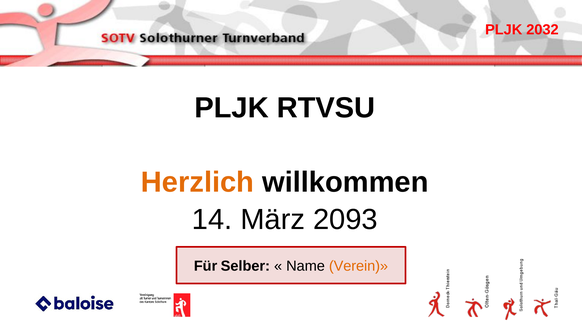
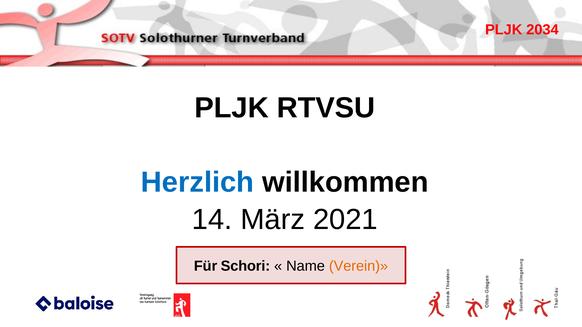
2032: 2032 -> 2034
Herzlich colour: orange -> blue
2093: 2093 -> 2021
Selber: Selber -> Schori
